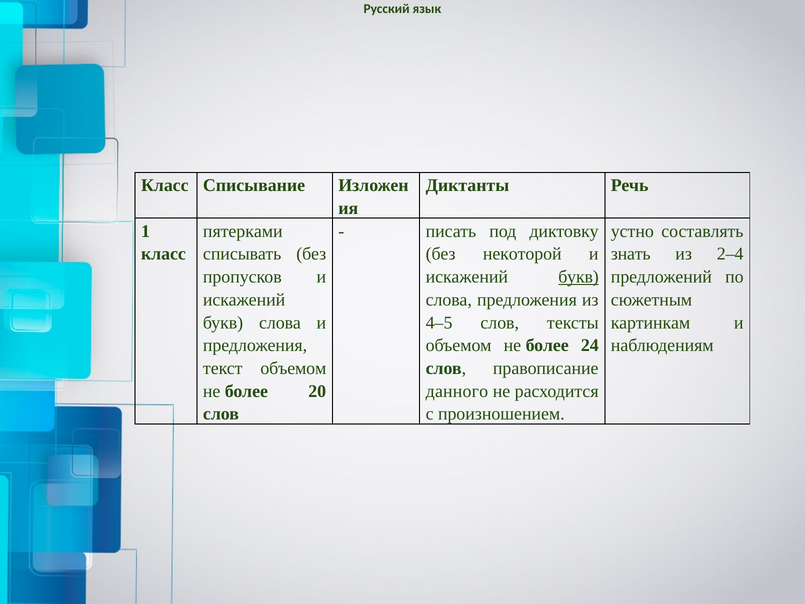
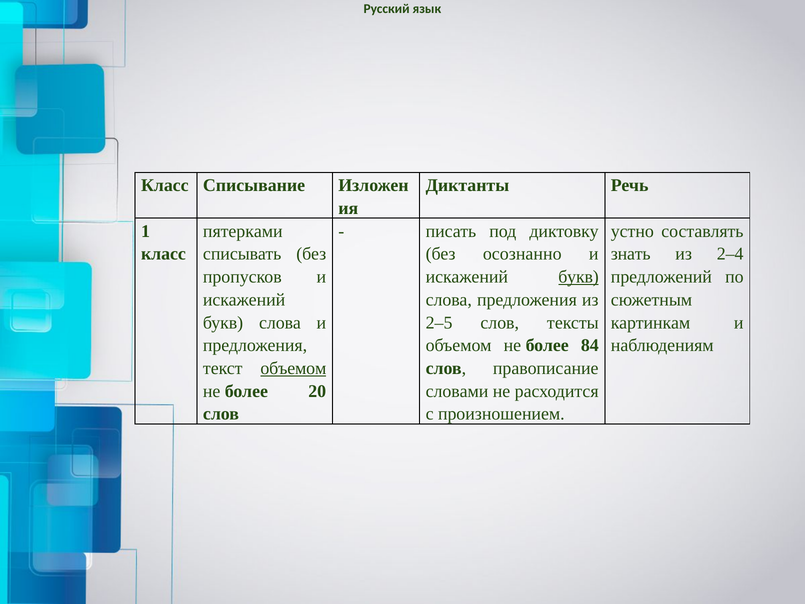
некоторой: некоторой -> осознанно
4–5: 4–5 -> 2–5
24: 24 -> 84
объемом at (293, 368) underline: none -> present
данного: данного -> словами
